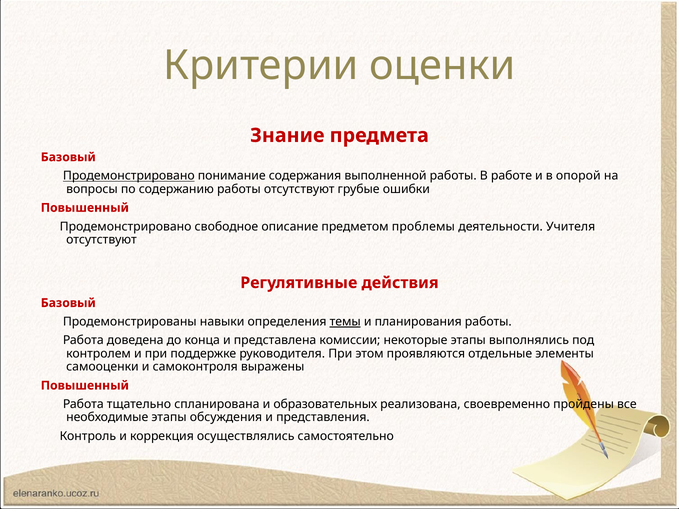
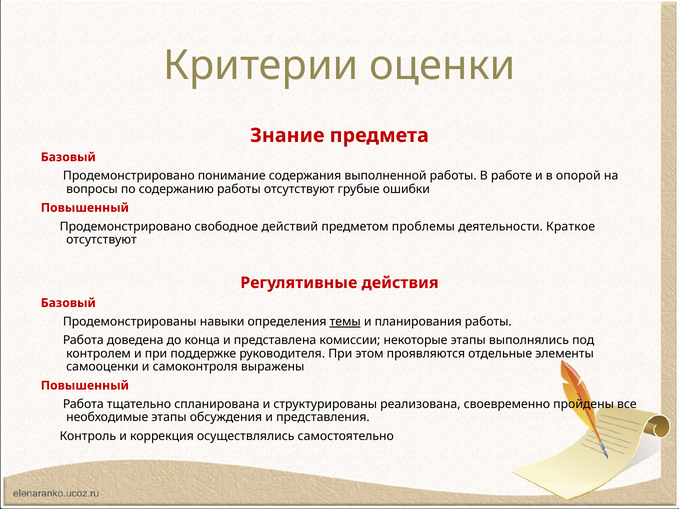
Продемонстрировано at (129, 176) underline: present -> none
описание: описание -> действий
Учителя: Учителя -> Краткое
образовательных: образовательных -> структурированы
